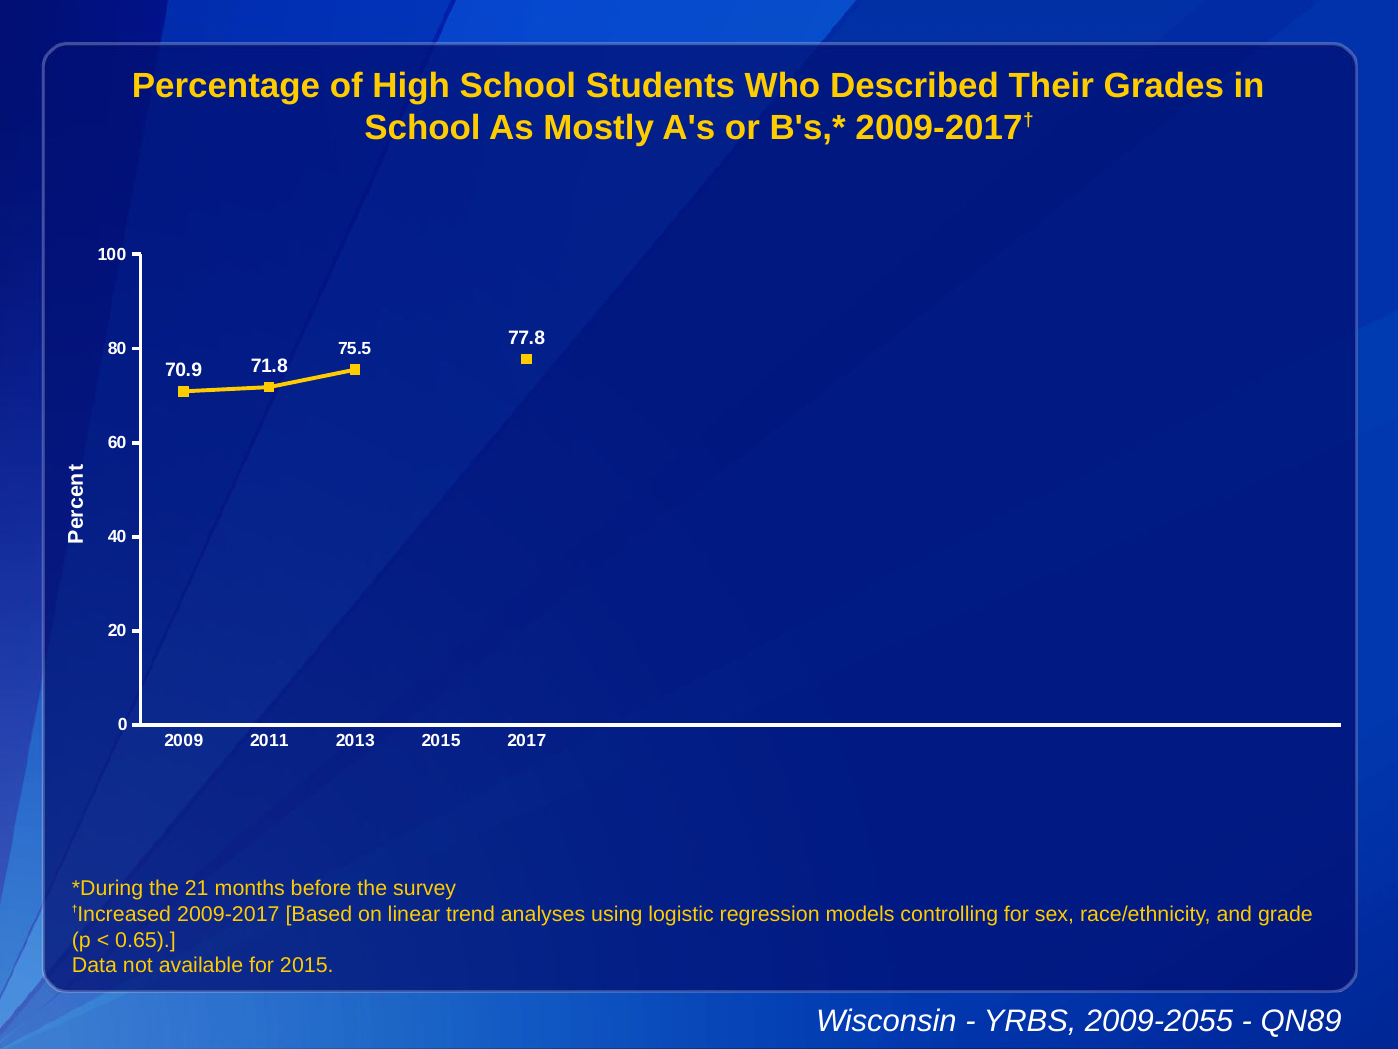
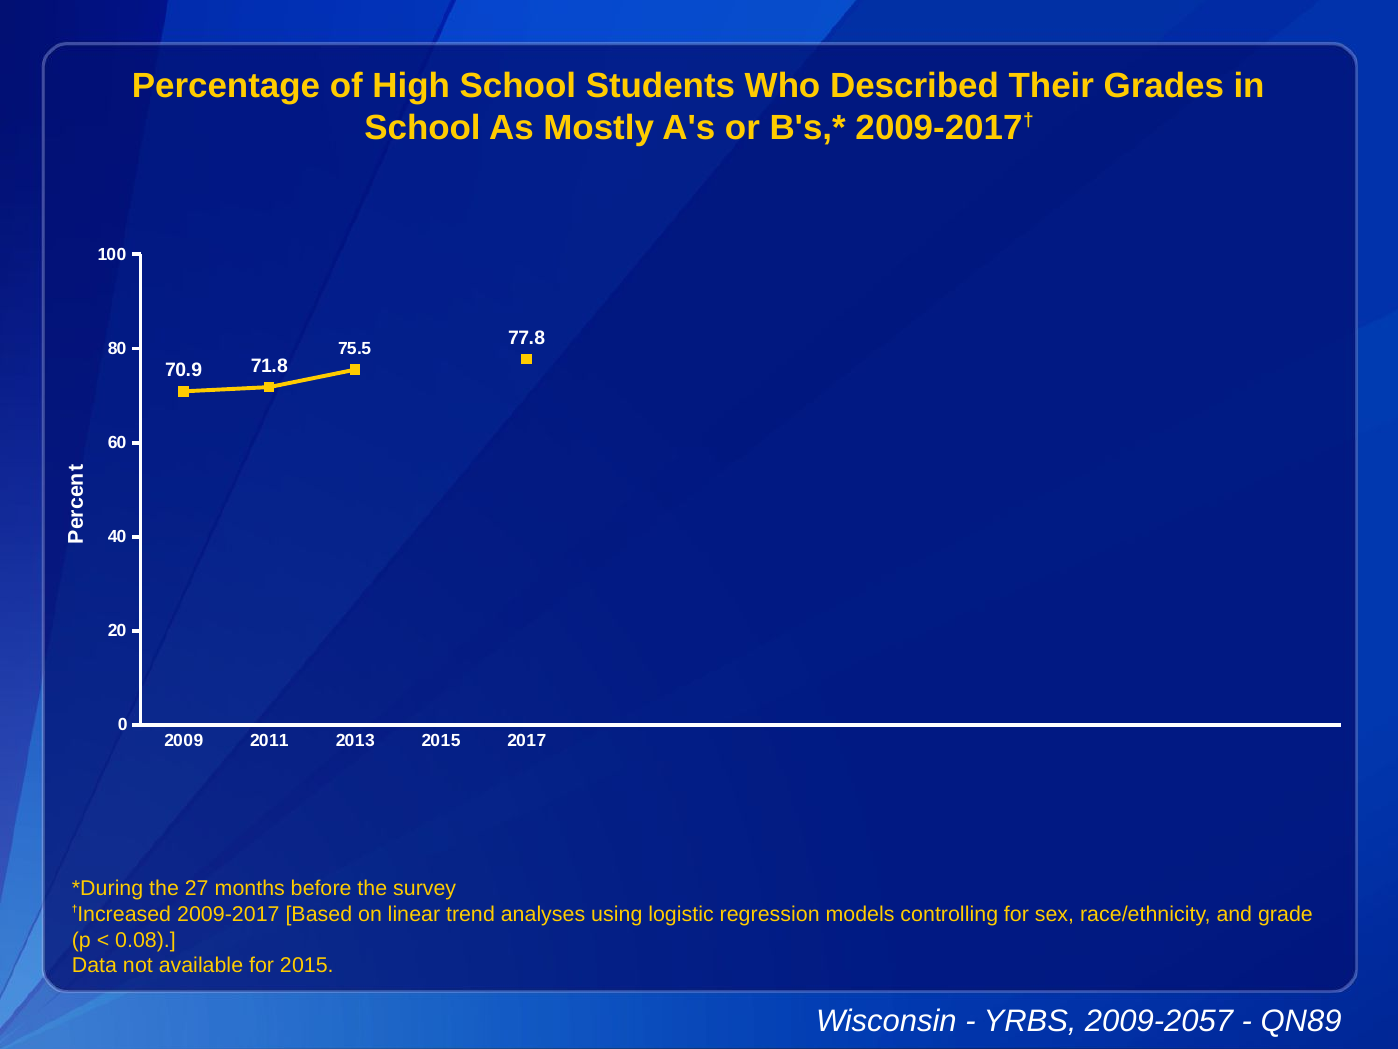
21: 21 -> 27
0.65: 0.65 -> 0.08
2009-2055: 2009-2055 -> 2009-2057
